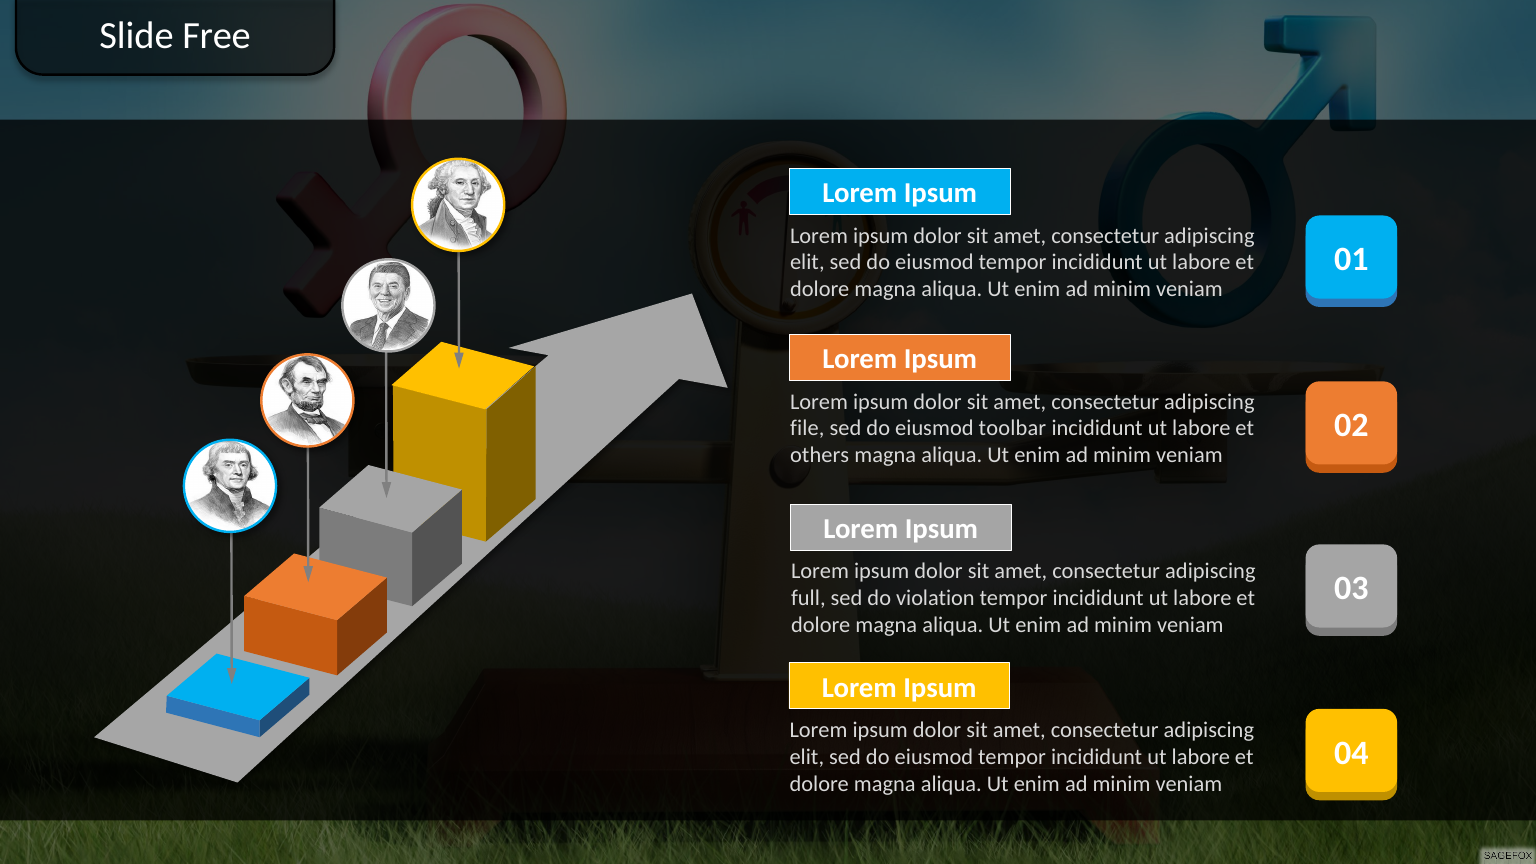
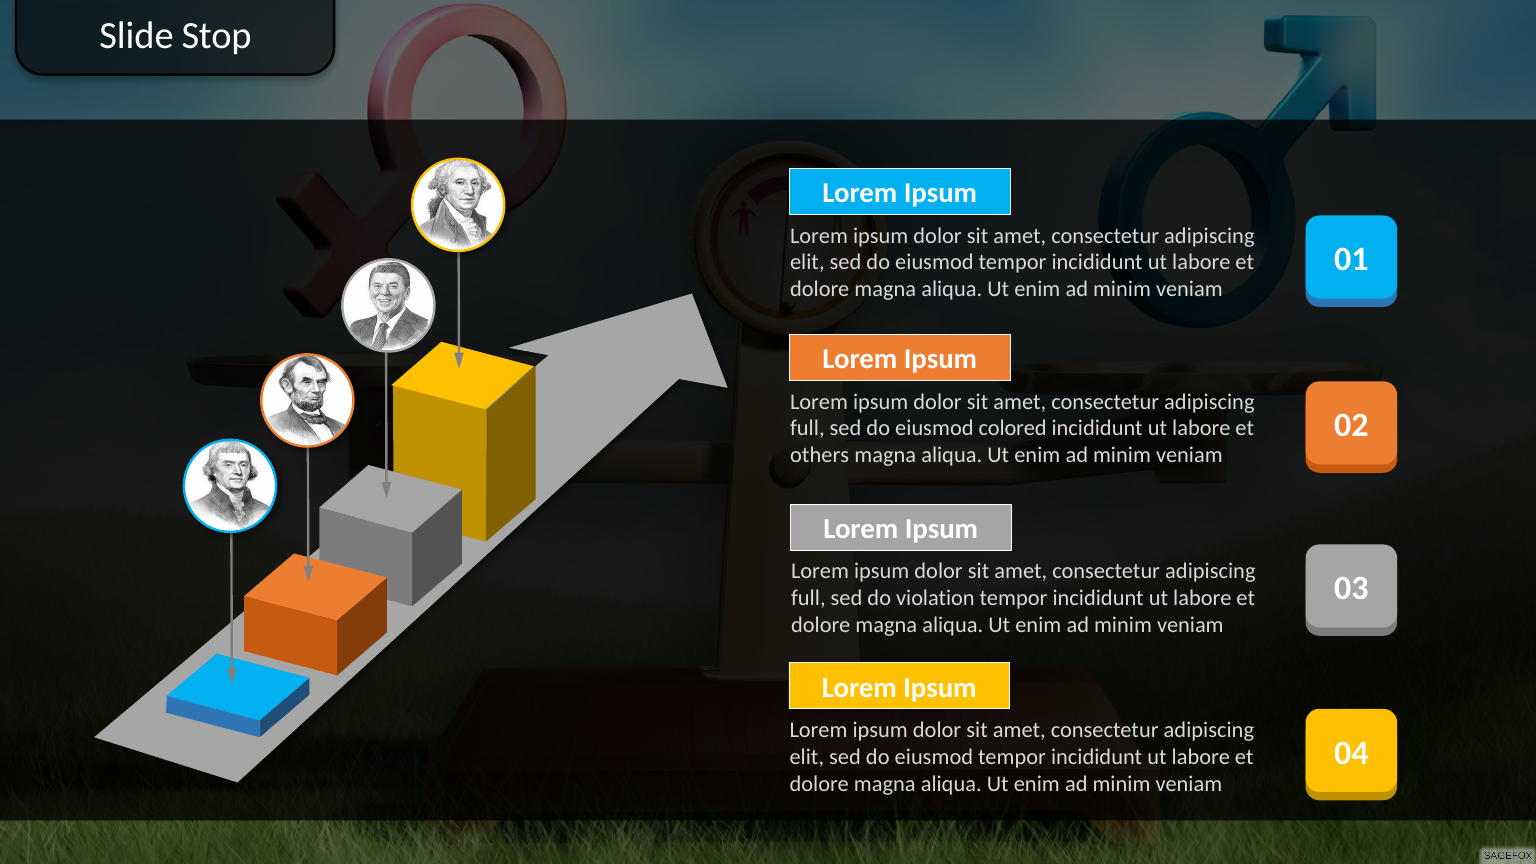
Free: Free -> Stop
file at (807, 429): file -> full
toolbar: toolbar -> colored
